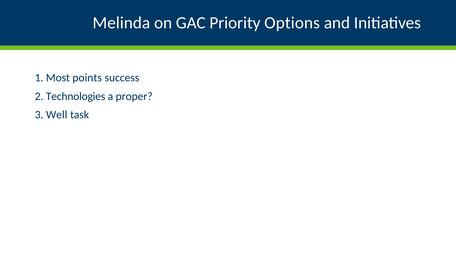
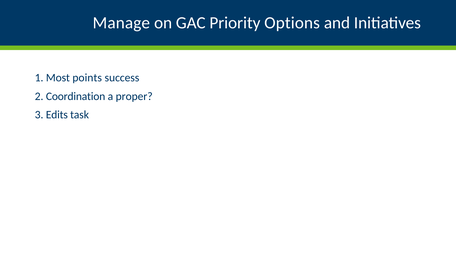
Melinda: Melinda -> Manage
Technologies: Technologies -> Coordination
Well: Well -> Edits
